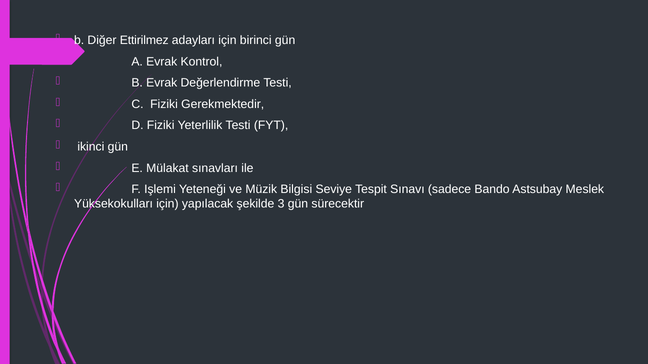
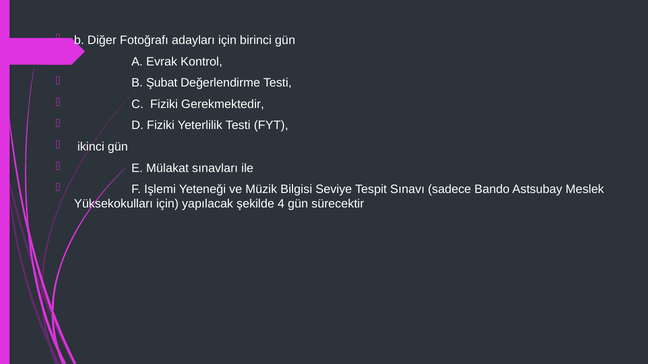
Ettirilmez: Ettirilmez -> Fotoğrafı
B Evrak: Evrak -> Şubat
3: 3 -> 4
